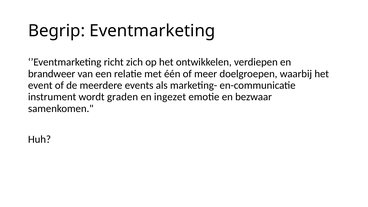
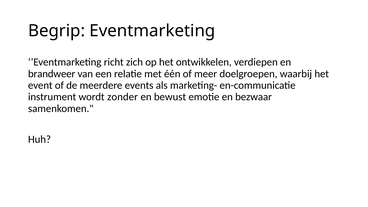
graden: graden -> zonder
ingezet: ingezet -> bewust
